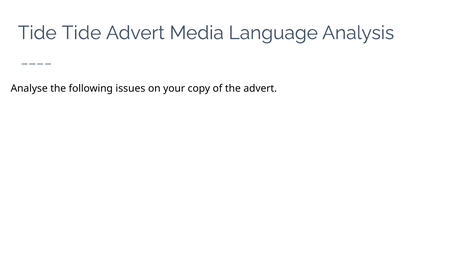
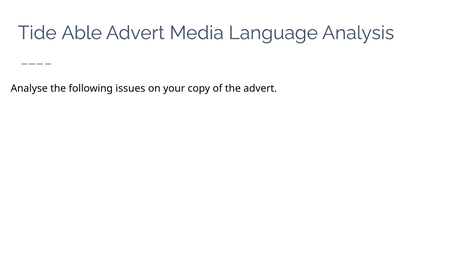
Tide Tide: Tide -> Able
